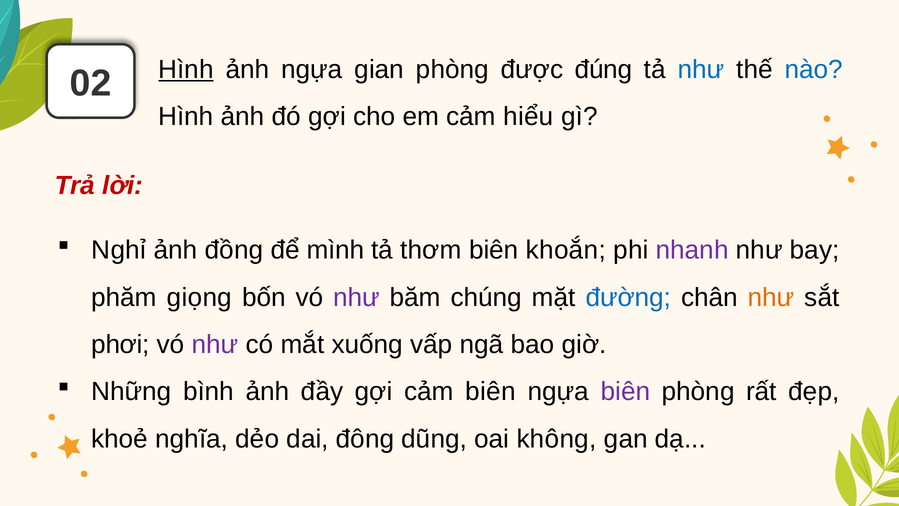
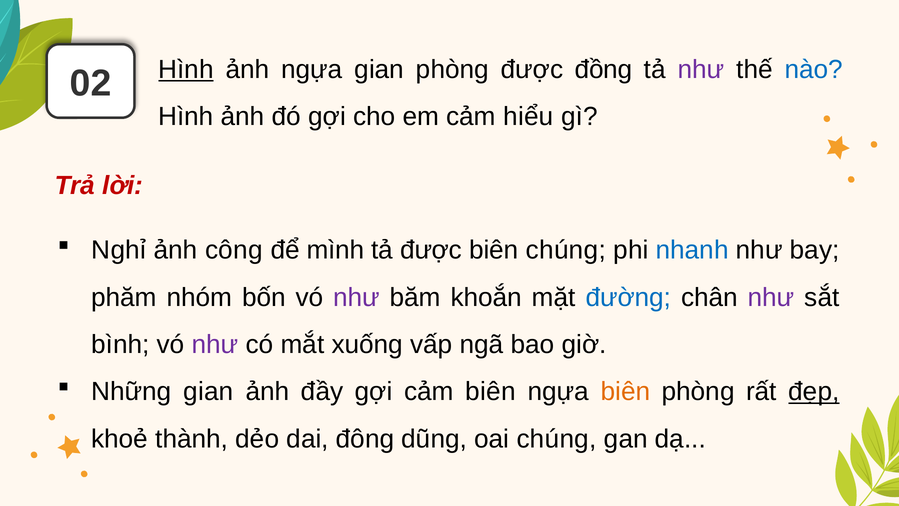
đúng: đúng -> đồng
như at (701, 69) colour: blue -> purple
đồng: đồng -> công
tả thơm: thơm -> được
biên khoắn: khoắn -> chúng
nhanh colour: purple -> blue
giọng: giọng -> nhóm
chúng: chúng -> khoắn
như at (771, 297) colour: orange -> purple
phơi: phơi -> bình
Những bình: bình -> gian
biên at (625, 392) colour: purple -> orange
đẹp underline: none -> present
nghĩa: nghĩa -> thành
oai không: không -> chúng
